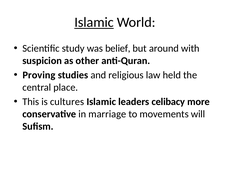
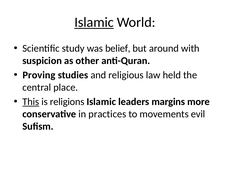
This underline: none -> present
cultures: cultures -> religions
celibacy: celibacy -> margins
marriage: marriage -> practices
will: will -> evil
